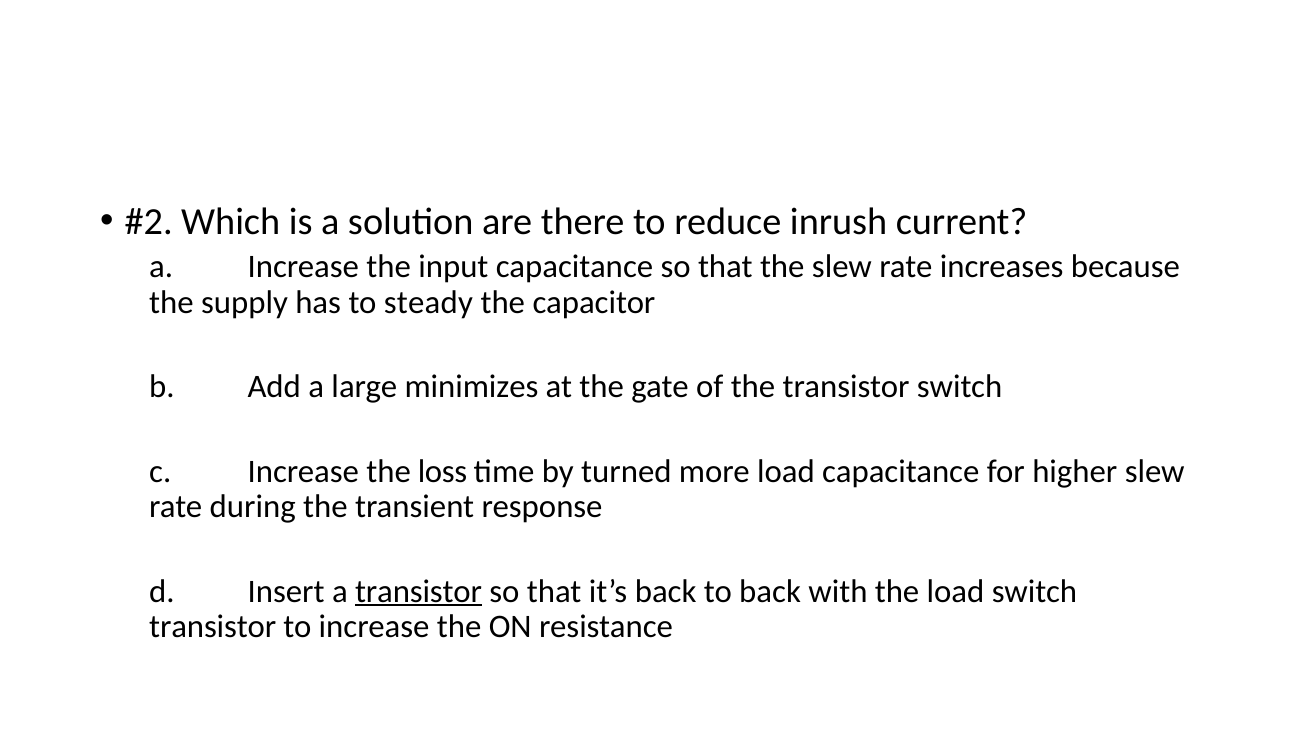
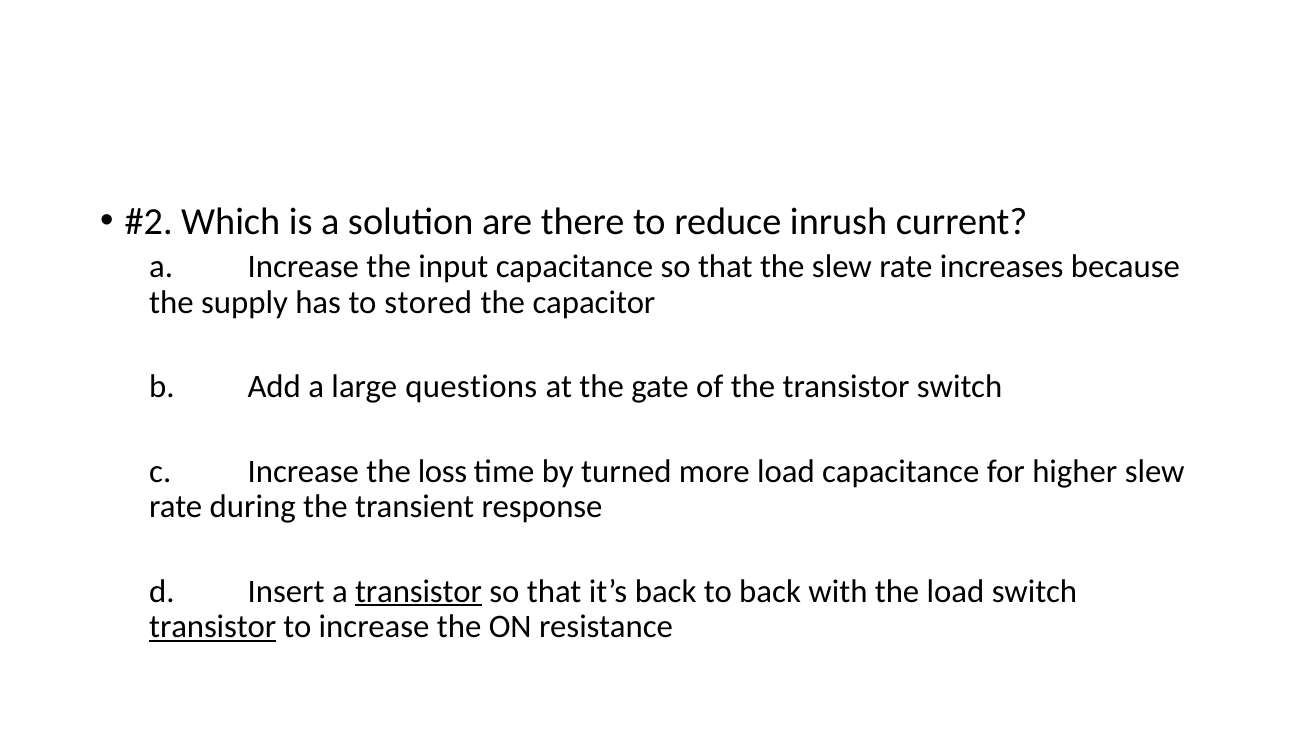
steady: steady -> stored
minimizes: minimizes -> questions
transistor at (213, 627) underline: none -> present
